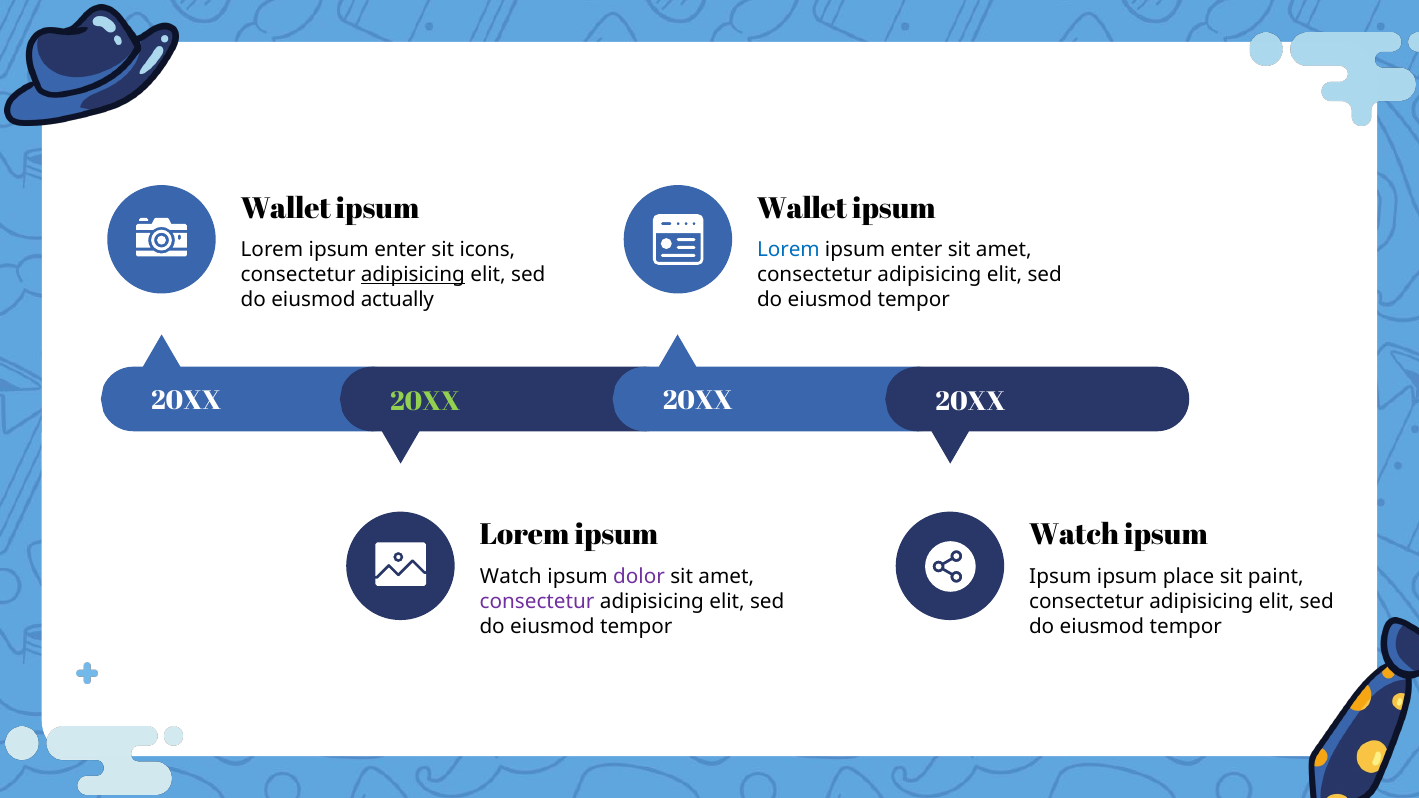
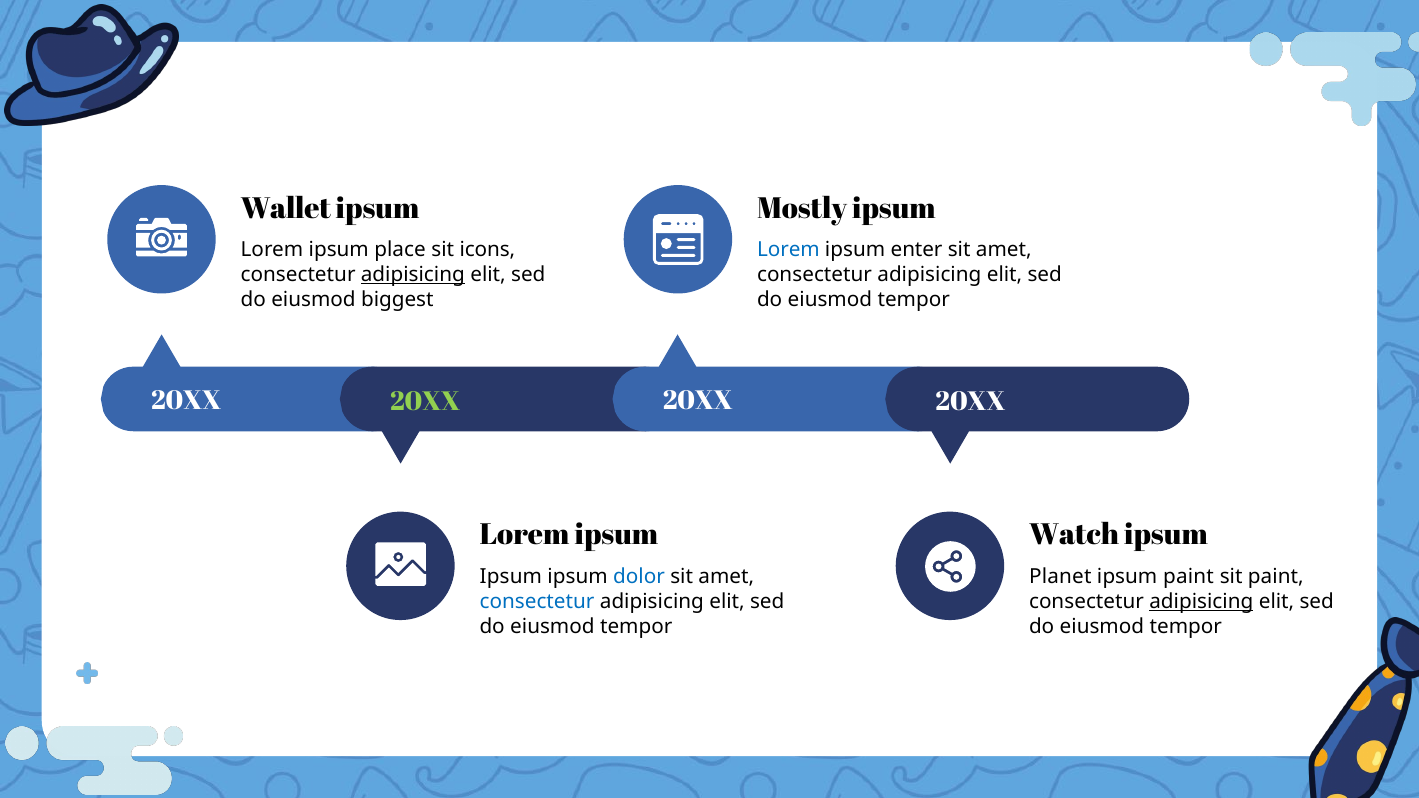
Wallet at (802, 208): Wallet -> Mostly
enter at (400, 250): enter -> place
actually: actually -> biggest
Watch at (511, 577): Watch -> Ipsum
dolor colour: purple -> blue
Ipsum at (1060, 577): Ipsum -> Planet
ipsum place: place -> paint
consectetur at (537, 602) colour: purple -> blue
adipisicing at (1201, 602) underline: none -> present
